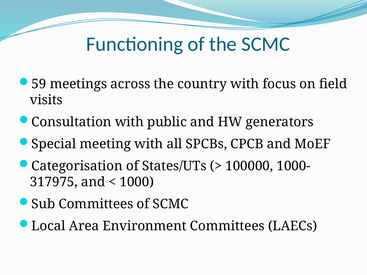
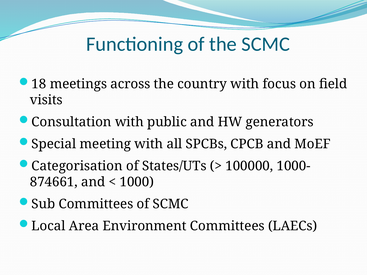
59: 59 -> 18
317975: 317975 -> 874661
